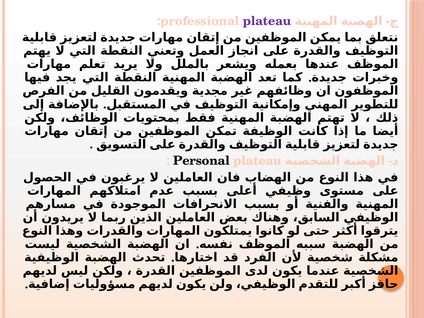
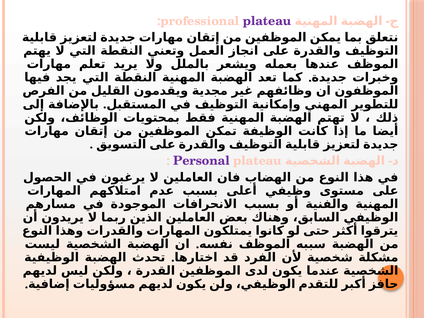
Personal colour: black -> purple
